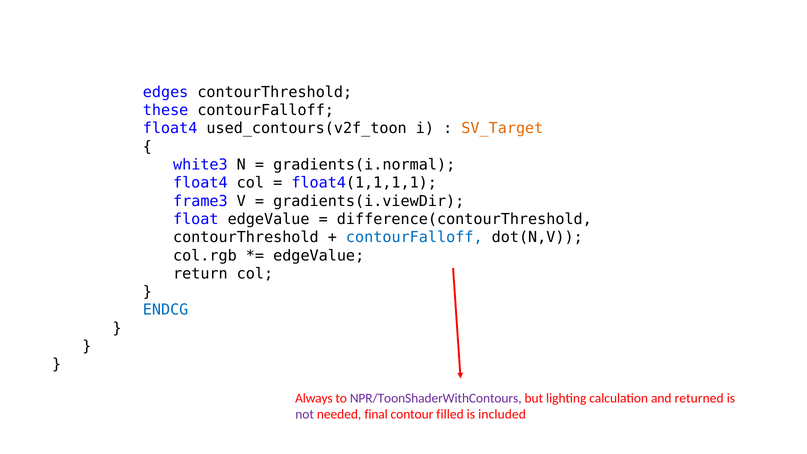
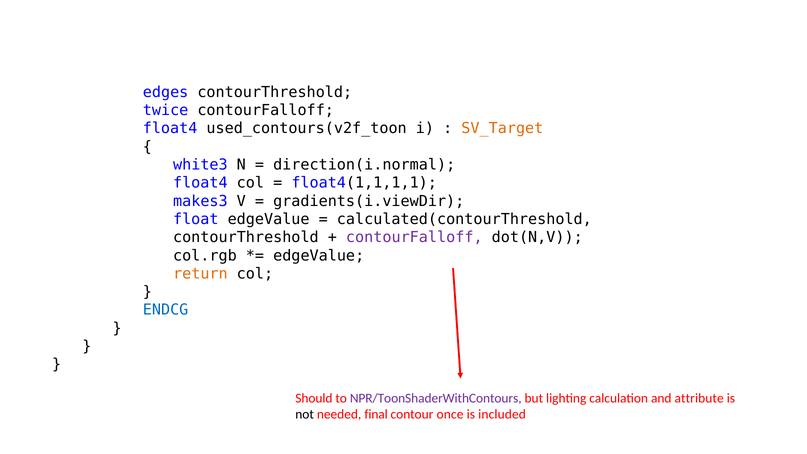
these: these -> twice
gradients(i.normal: gradients(i.normal -> direction(i.normal
frame3: frame3 -> makes3
difference(contourThreshold: difference(contourThreshold -> calculated(contourThreshold
contourFalloff at (414, 237) colour: blue -> purple
return colour: black -> orange
Always: Always -> Should
returned: returned -> attribute
not colour: purple -> black
filled: filled -> once
